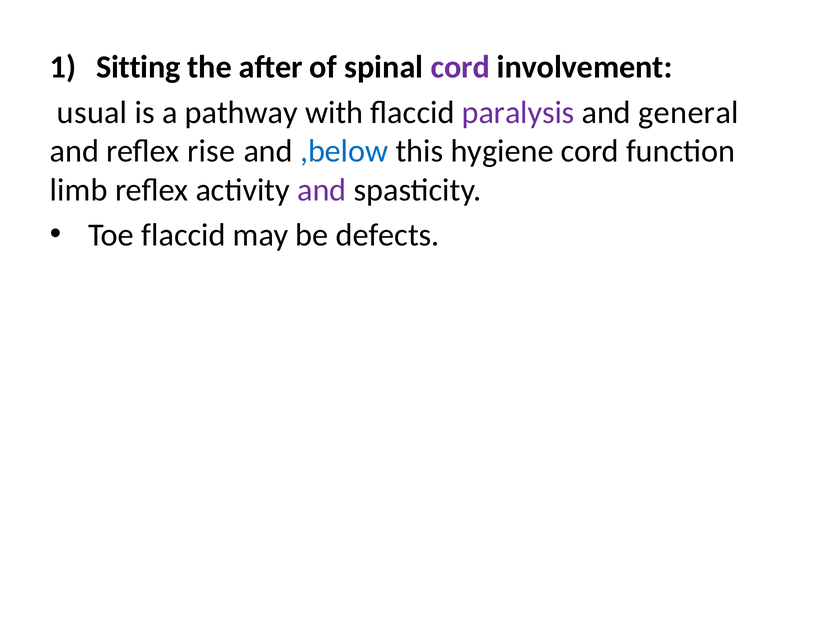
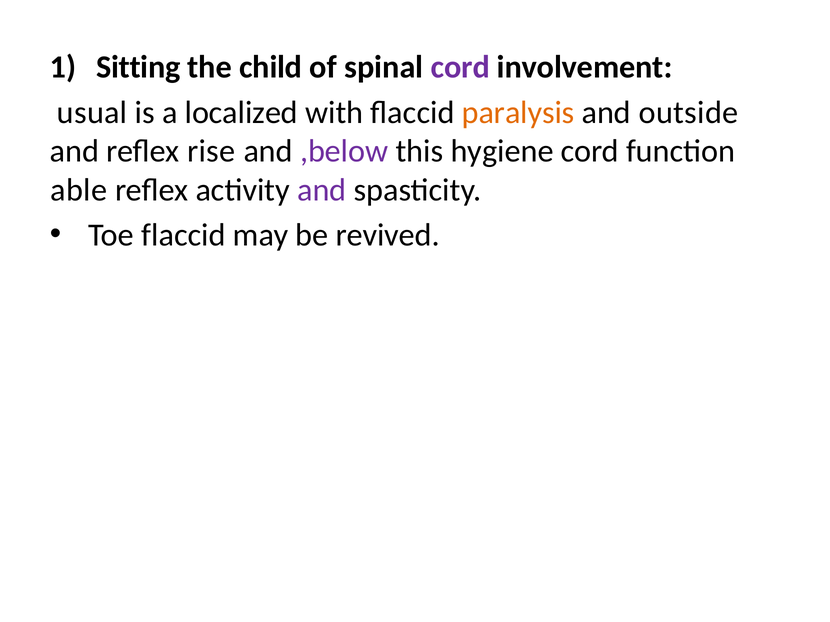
after: after -> child
pathway: pathway -> localized
paralysis colour: purple -> orange
general: general -> outside
,below colour: blue -> purple
limb: limb -> able
defects: defects -> revived
